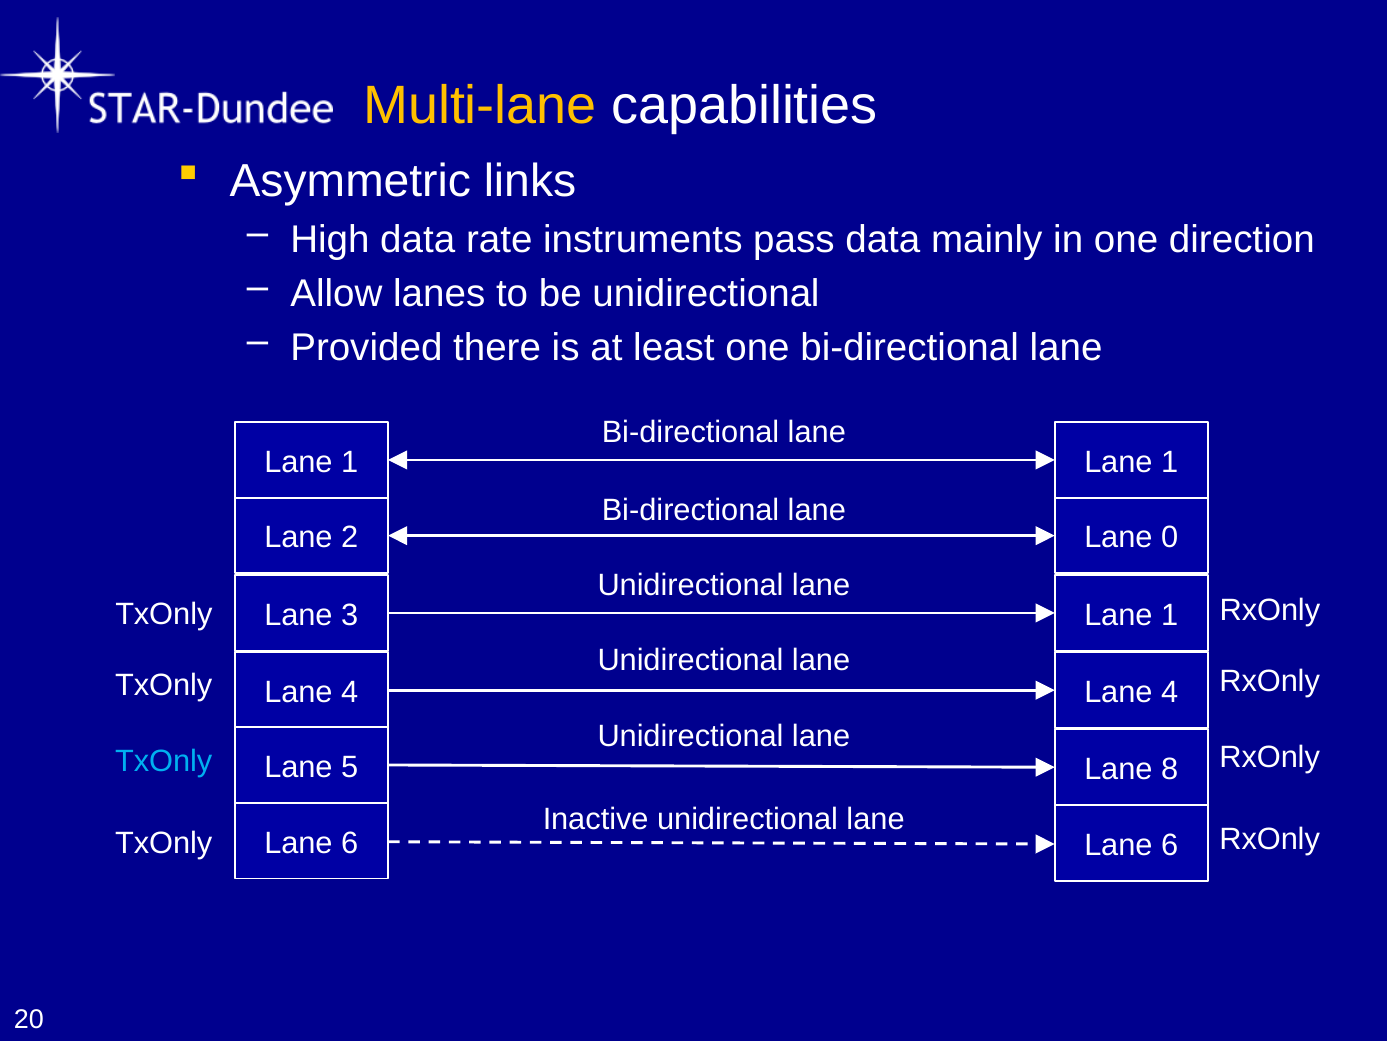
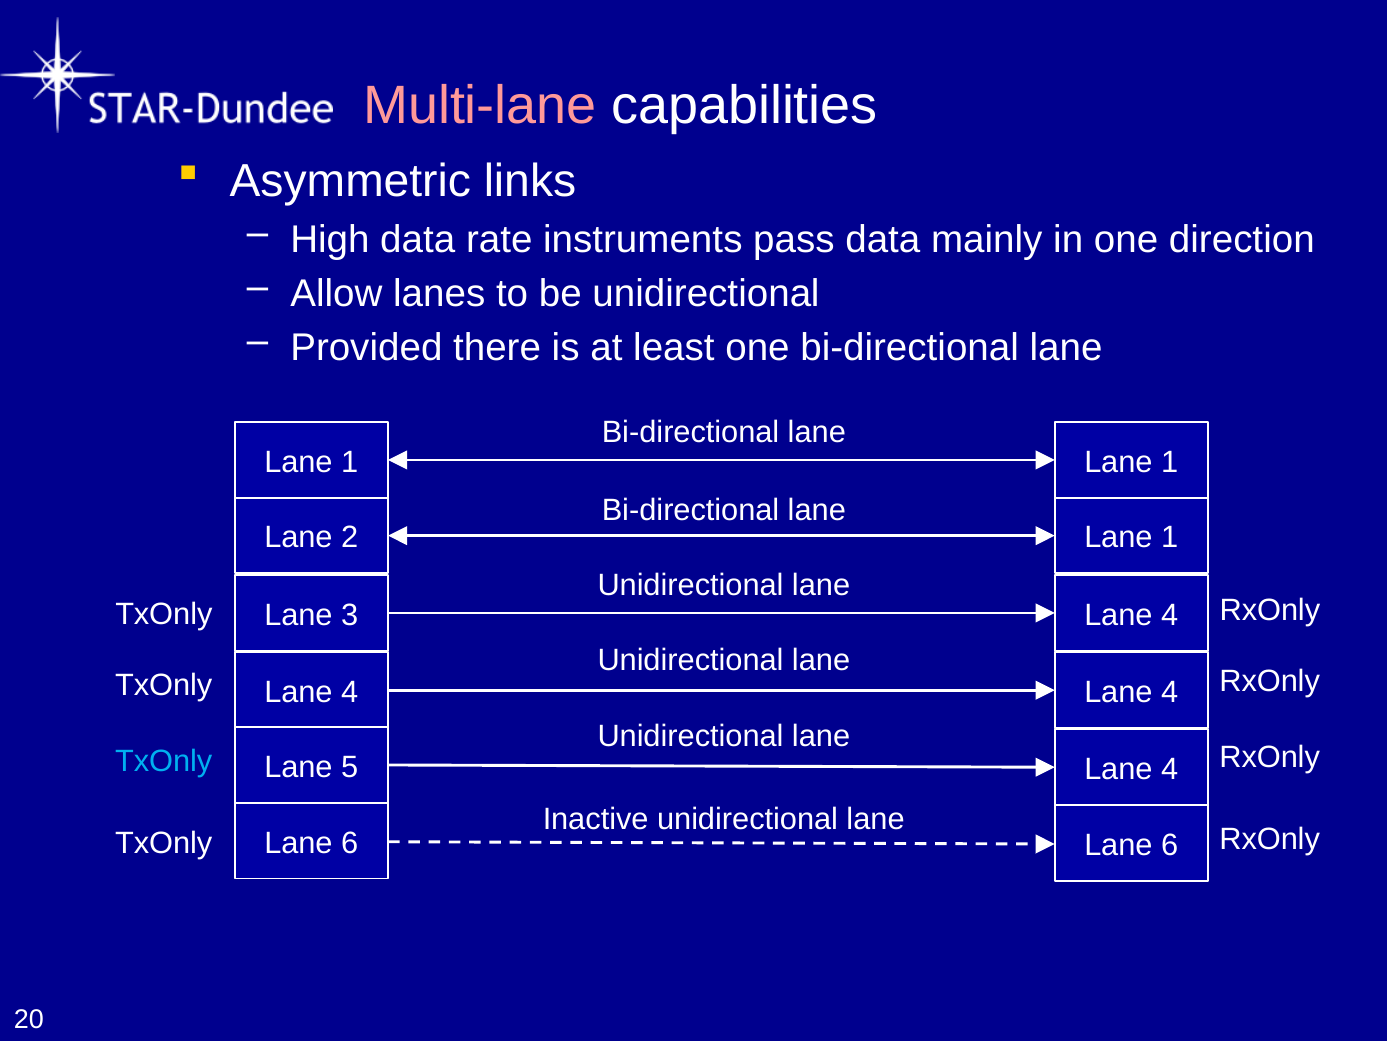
Multi-lane colour: yellow -> pink
0 at (1170, 537): 0 -> 1
1 at (1170, 615): 1 -> 4
8 at (1170, 769): 8 -> 4
